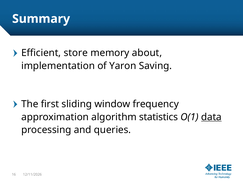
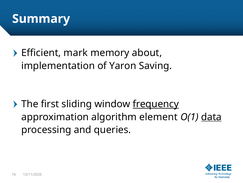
store: store -> mark
frequency underline: none -> present
statistics: statistics -> element
